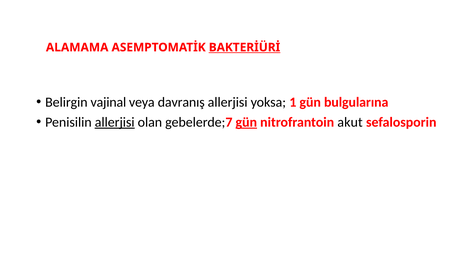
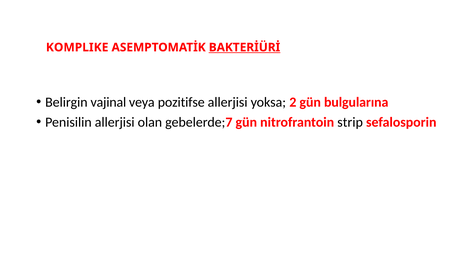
ALAMAMA: ALAMAMA -> KOMPLIKE
davranış: davranış -> pozitifse
1: 1 -> 2
allerjisi at (115, 122) underline: present -> none
gün at (246, 122) underline: present -> none
akut: akut -> strip
